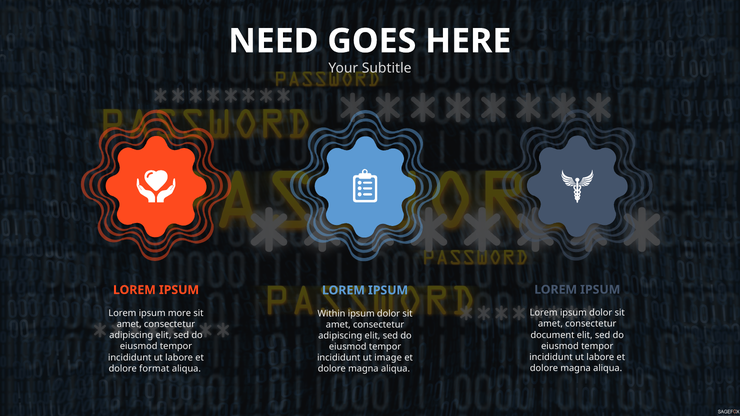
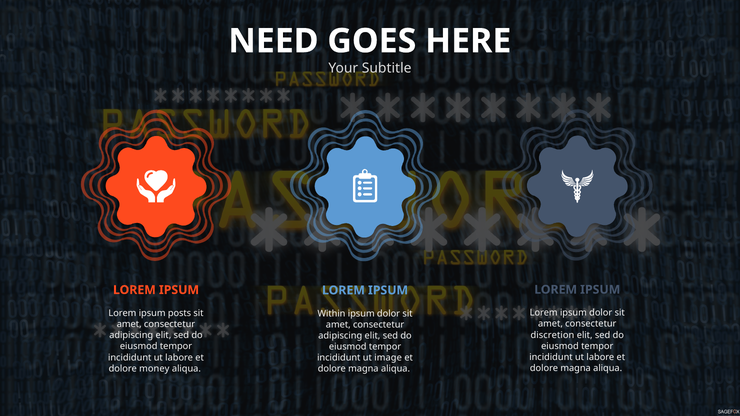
more: more -> posts
document: document -> discretion
format: format -> money
